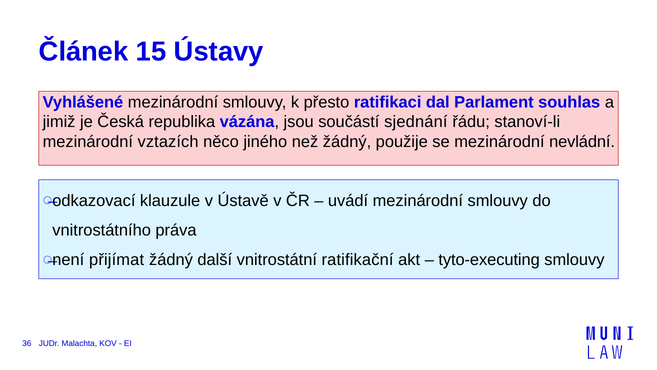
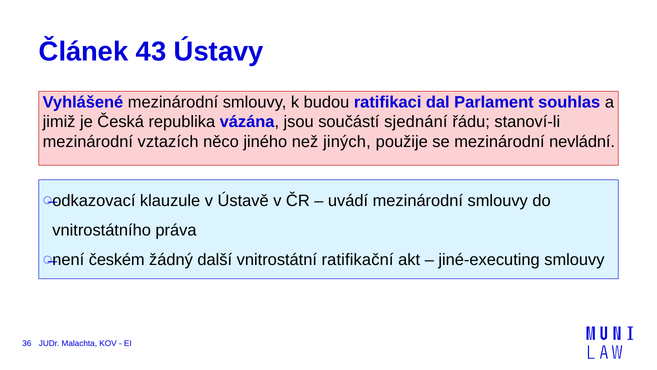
15: 15 -> 43
přesto: přesto -> budou
než žádný: žádný -> jiných
přijímat: přijímat -> českém
tyto-executing: tyto-executing -> jiné-executing
